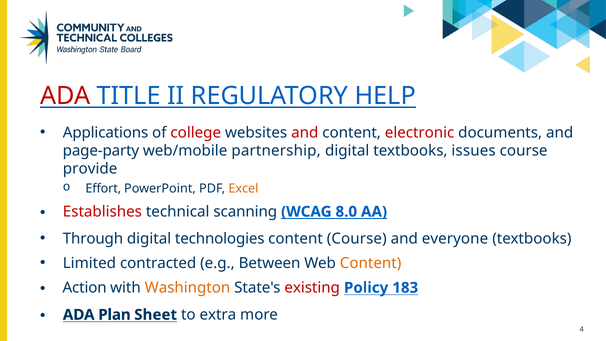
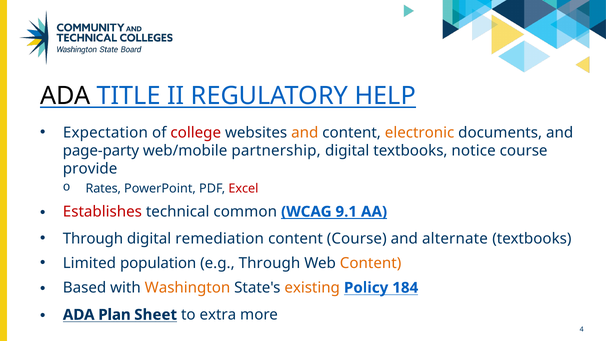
ADA at (65, 96) colour: red -> black
Applications: Applications -> Expectation
and at (305, 132) colour: red -> orange
electronic colour: red -> orange
issues: issues -> notice
Effort: Effort -> Rates
Excel colour: orange -> red
scanning: scanning -> common
8.0: 8.0 -> 9.1
technologies: technologies -> remediation
everyone: everyone -> alternate
contracted: contracted -> population
e.g Between: Between -> Through
Action: Action -> Based
existing colour: red -> orange
183: 183 -> 184
